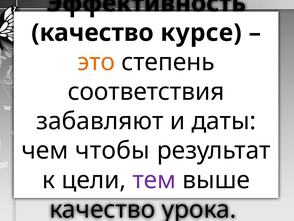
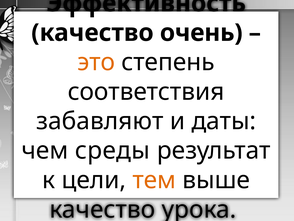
курсе: курсе -> очень
чтобы: чтобы -> среды
тем colour: purple -> orange
